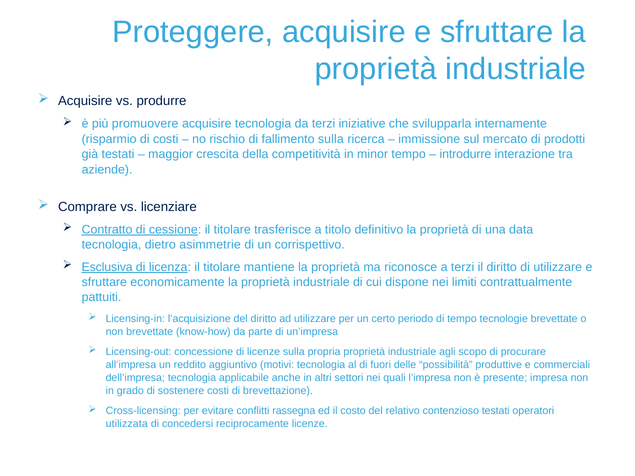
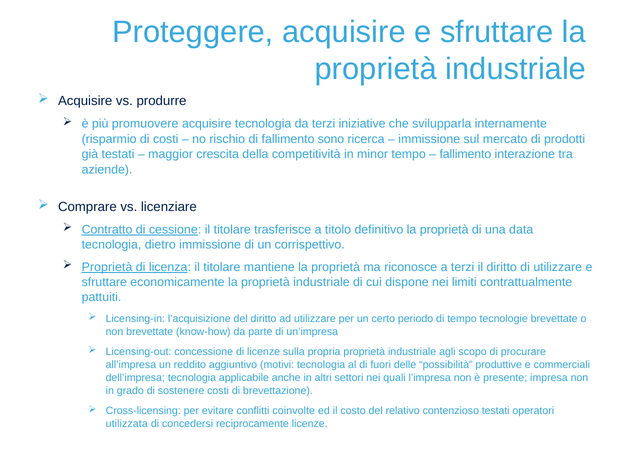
fallimento sulla: sulla -> sono
introdurre at (465, 154): introdurre -> fallimento
dietro asimmetrie: asimmetrie -> immissione
Esclusiva at (107, 267): Esclusiva -> Proprietà
rassegna: rassegna -> coinvolte
